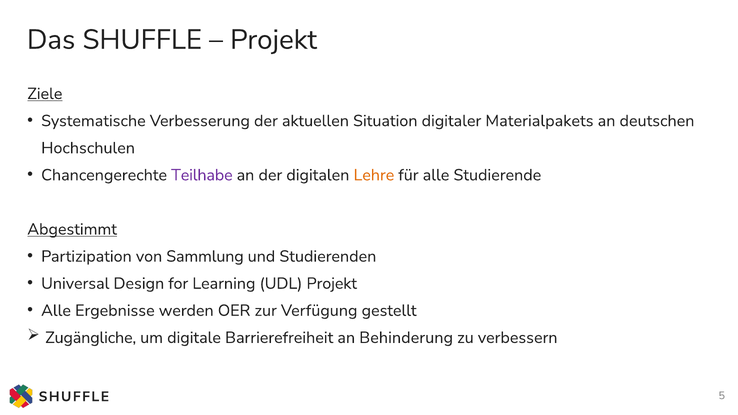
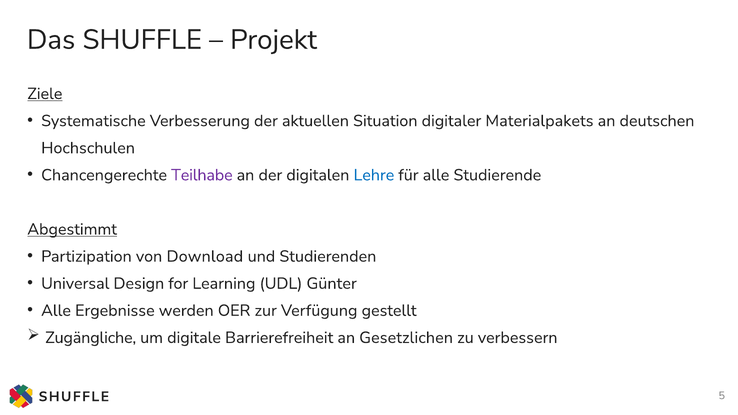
Lehre colour: orange -> blue
Sammlung: Sammlung -> Download
UDL Projekt: Projekt -> Günter
Behinderung: Behinderung -> Gesetzlichen
